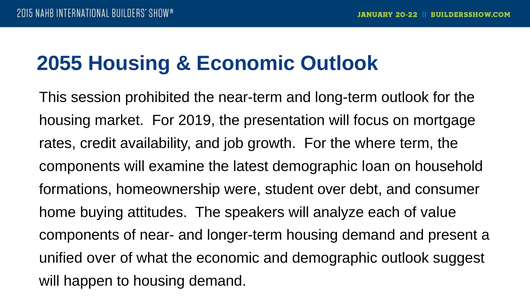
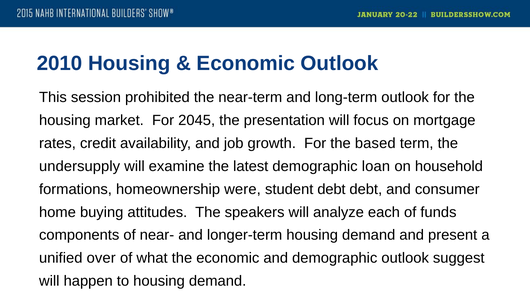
2055: 2055 -> 2010
2019: 2019 -> 2045
where: where -> based
components at (80, 166): components -> undersupply
student over: over -> debt
value: value -> funds
